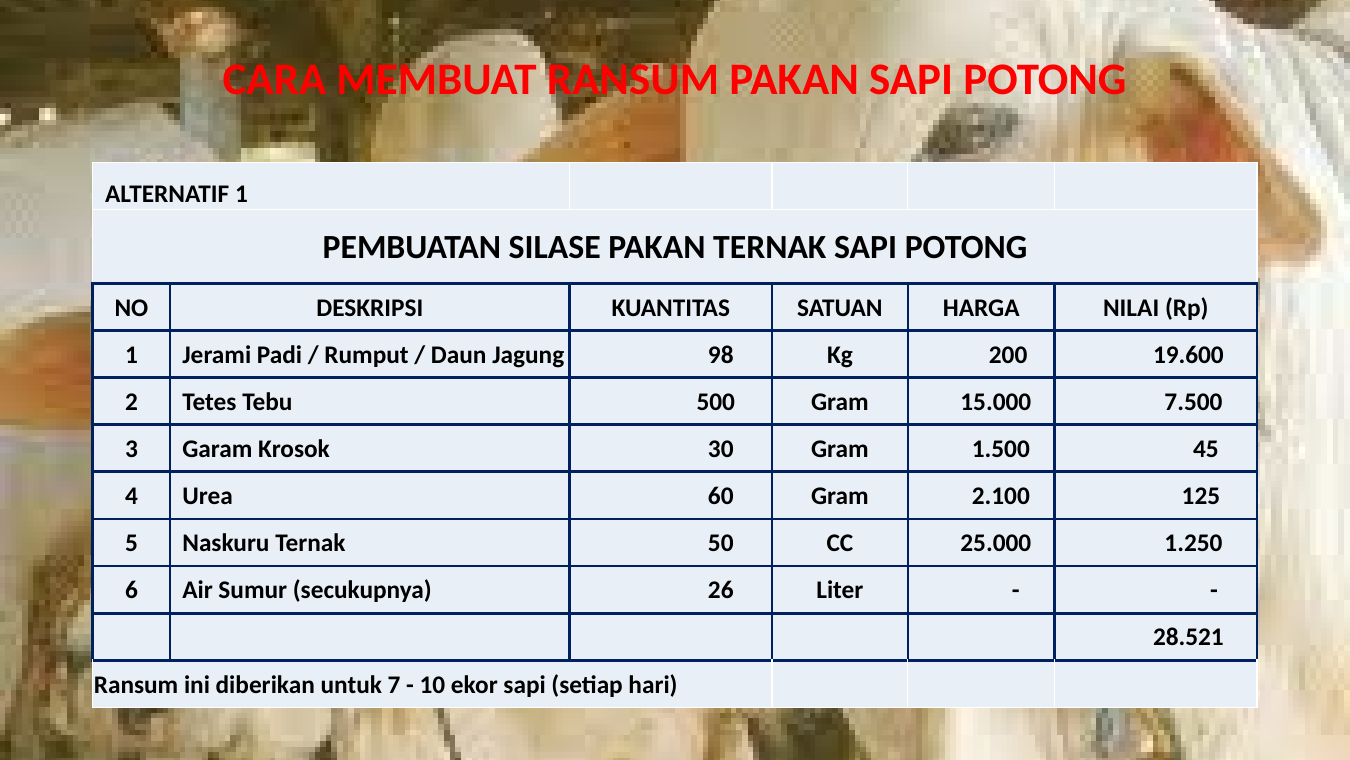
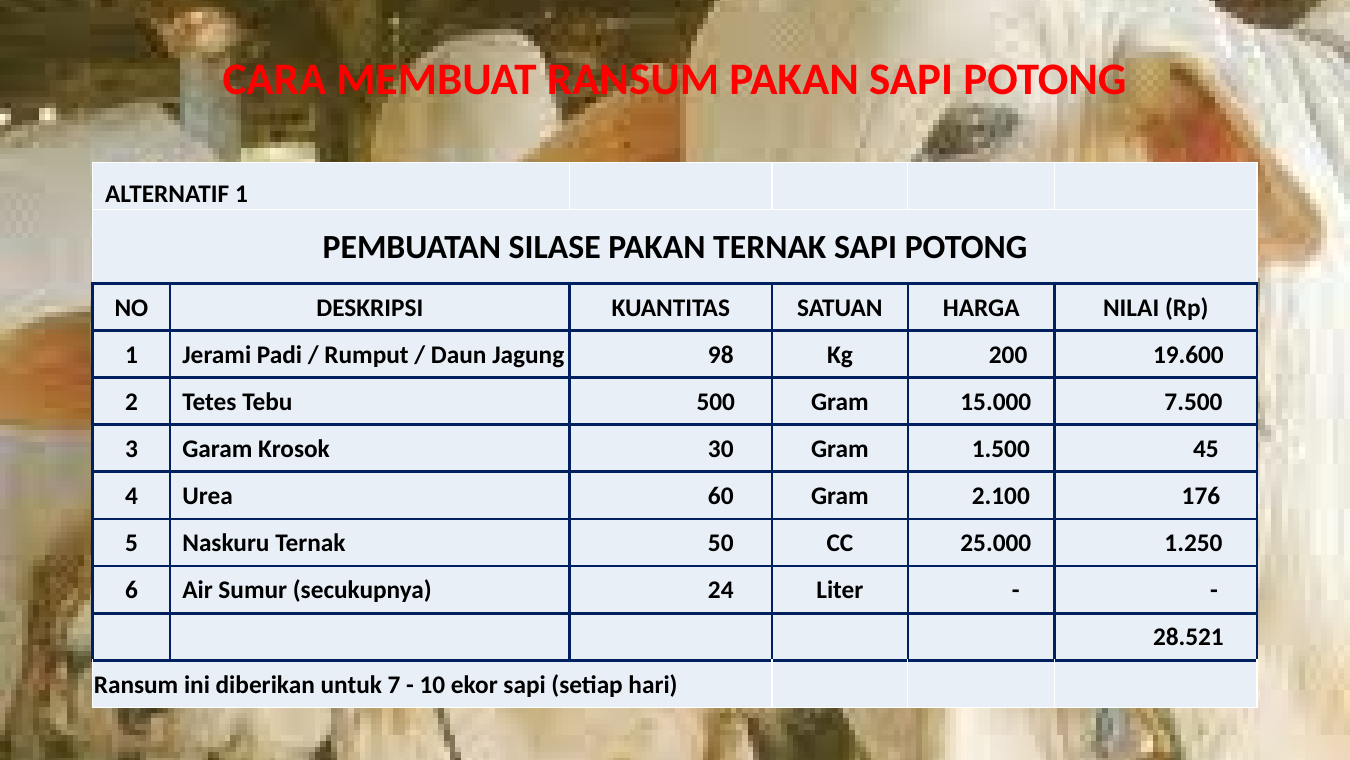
125: 125 -> 176
26: 26 -> 24
